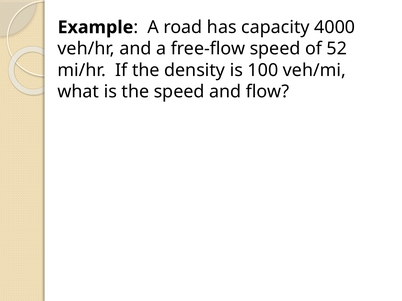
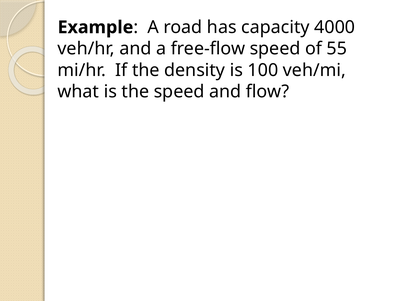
52: 52 -> 55
